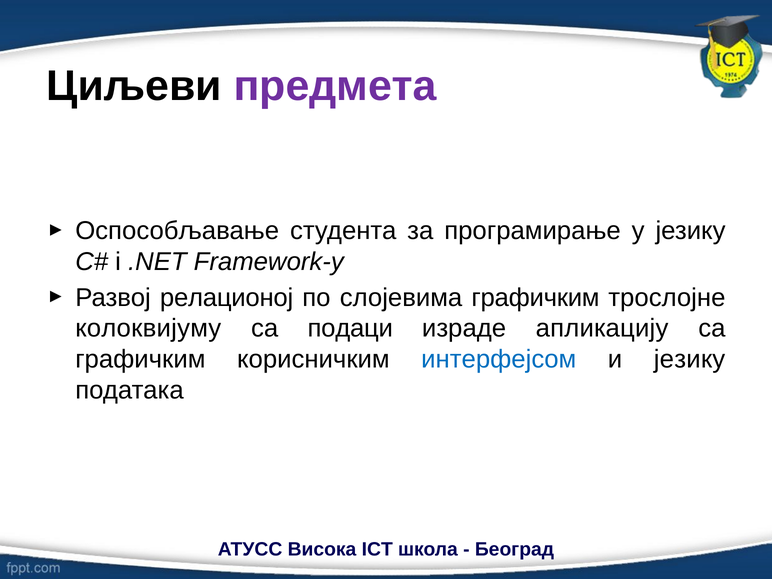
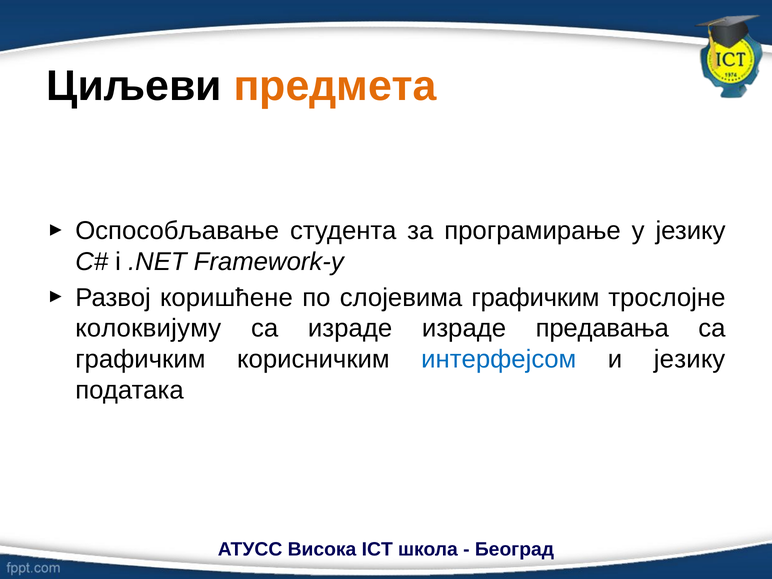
предмета colour: purple -> orange
релационој: релационој -> коришћене
са подаци: подаци -> израде
апликацију: апликацију -> предавања
